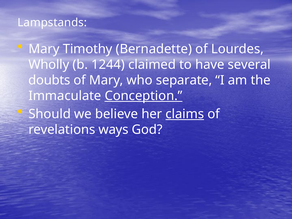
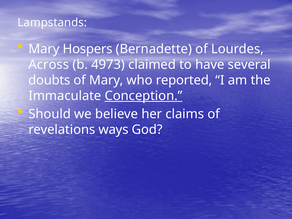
Timothy: Timothy -> Hospers
Wholly: Wholly -> Across
1244: 1244 -> 4973
separate: separate -> reported
claims underline: present -> none
